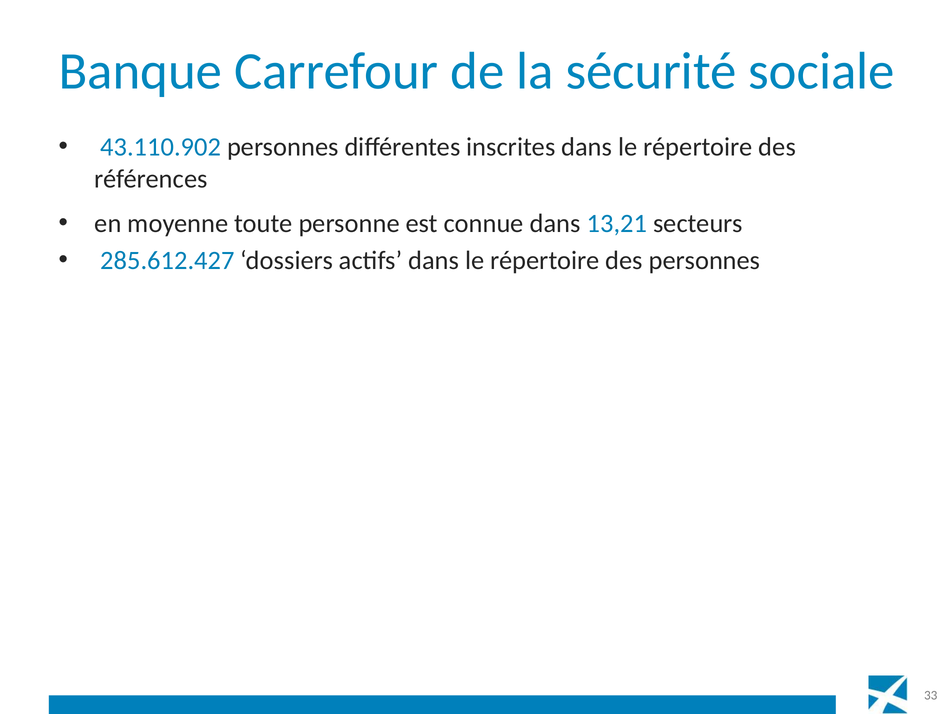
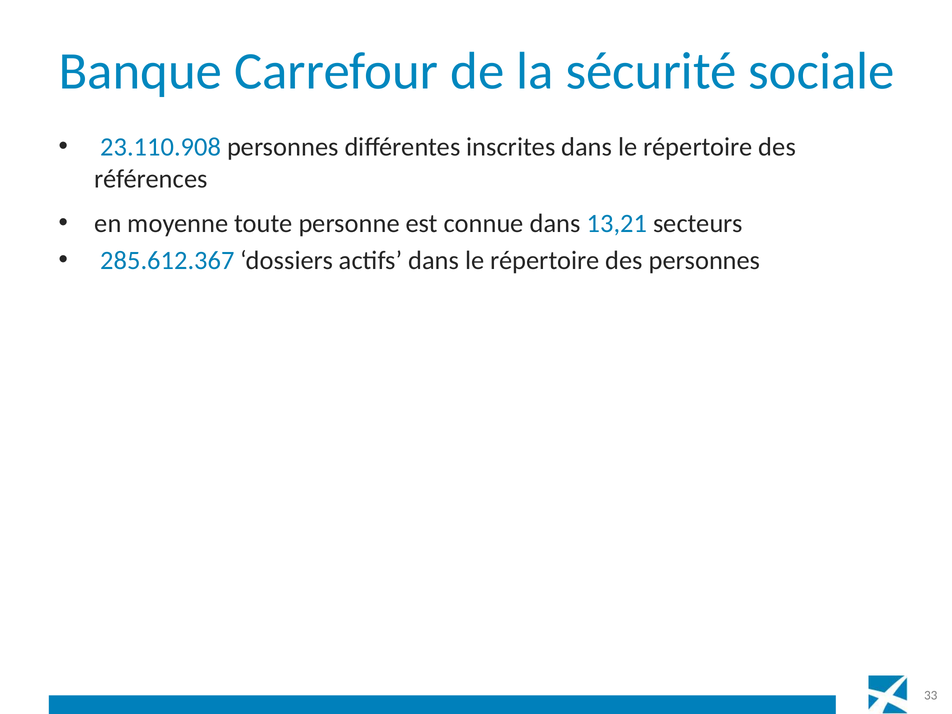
43.110.902: 43.110.902 -> 23.110.908
285.612.427: 285.612.427 -> 285.612.367
